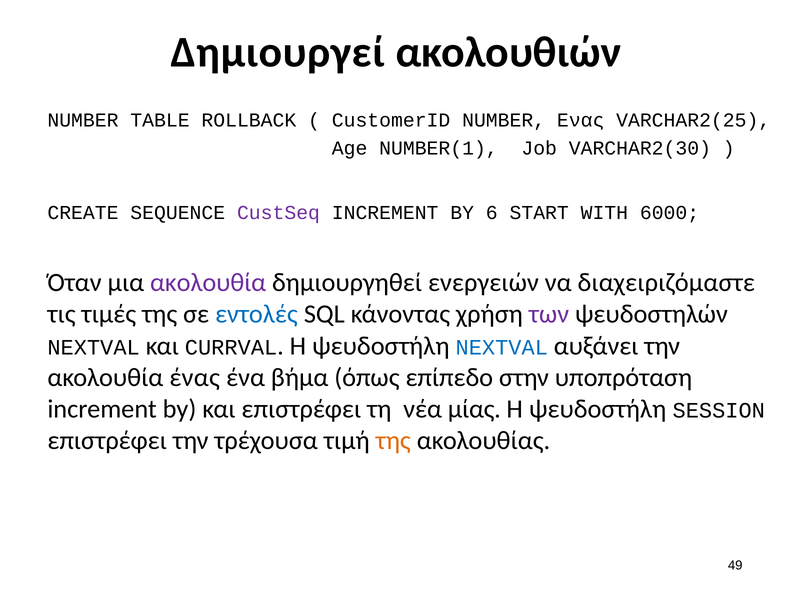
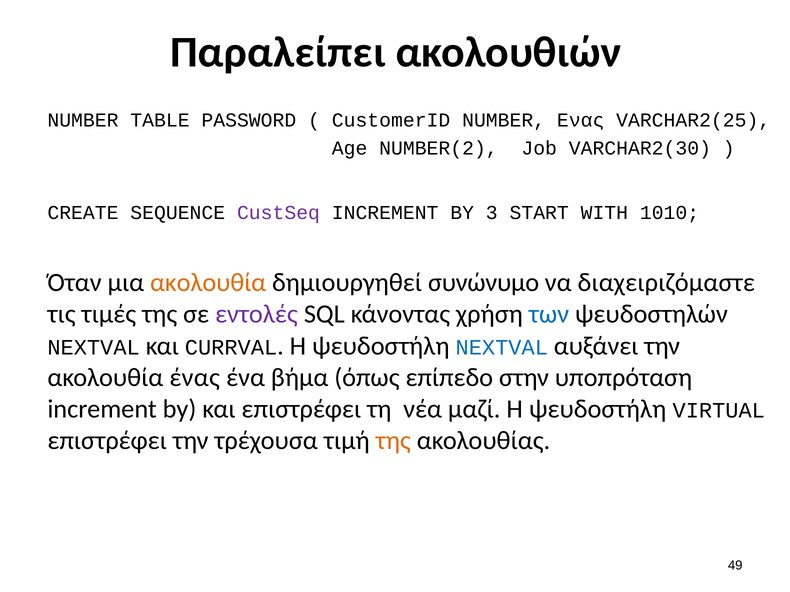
Δημιουργεί: Δημιουργεί -> Παραλείπει
ROLLBACK: ROLLBACK -> PASSWORD
NUMBER(1: NUMBER(1 -> NUMBER(2
6: 6 -> 3
6000: 6000 -> 1010
ακολουθία at (208, 283) colour: purple -> orange
ενεργειών: ενεργειών -> συνώνυμο
εντολές colour: blue -> purple
των colour: purple -> blue
μίας: μίας -> μαζί
SESSION: SESSION -> VIRTUAL
